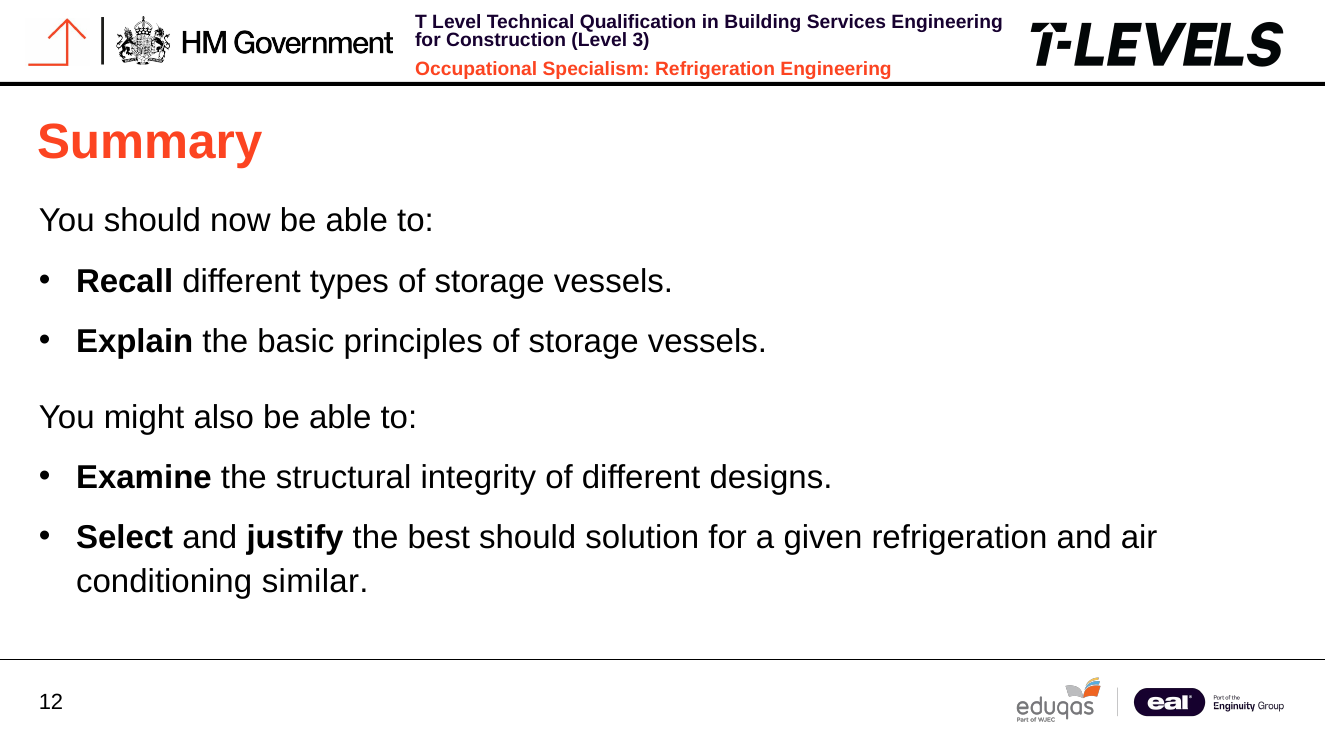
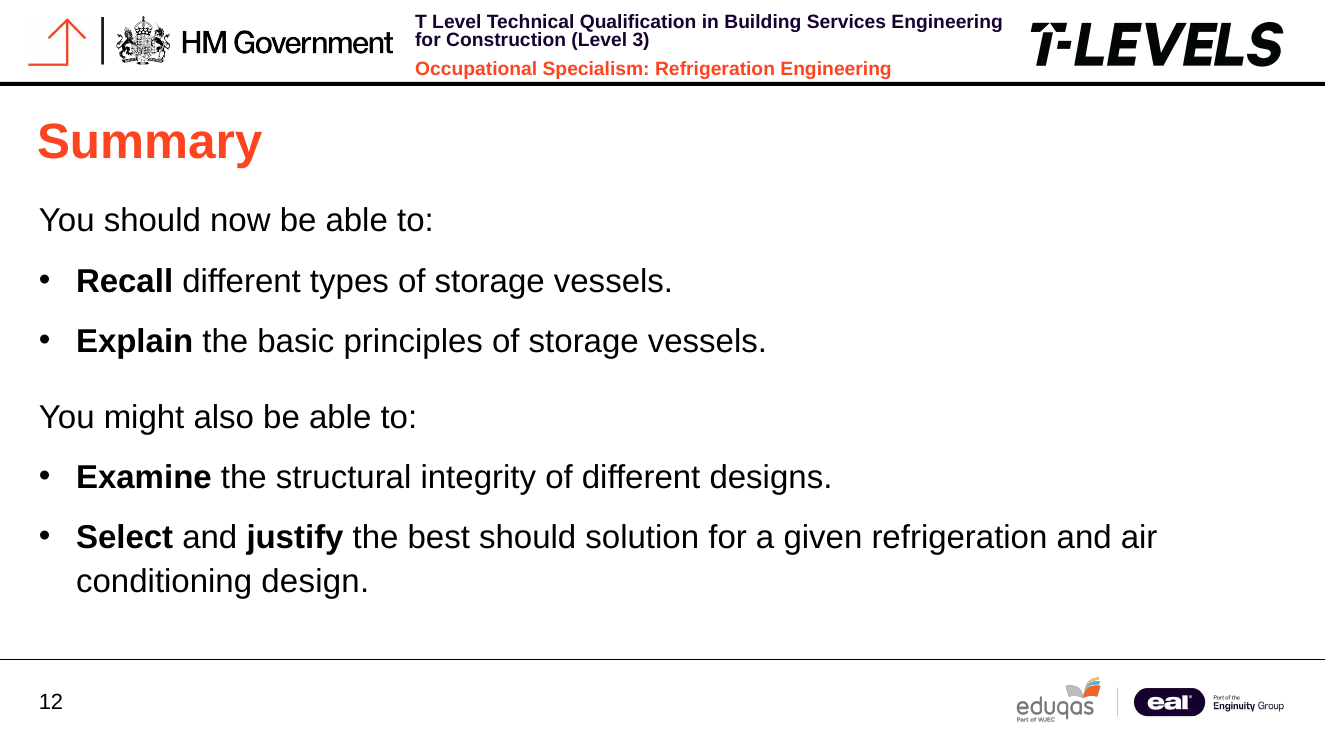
similar: similar -> design
